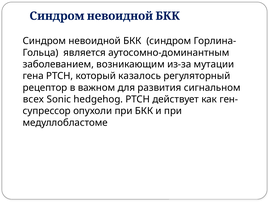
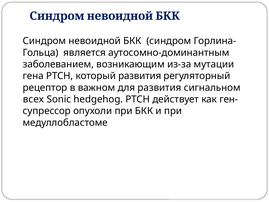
который казалось: казалось -> развития
